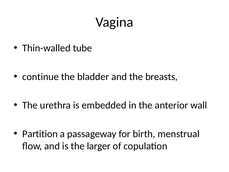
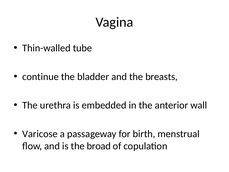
Partition: Partition -> Varicose
larger: larger -> broad
